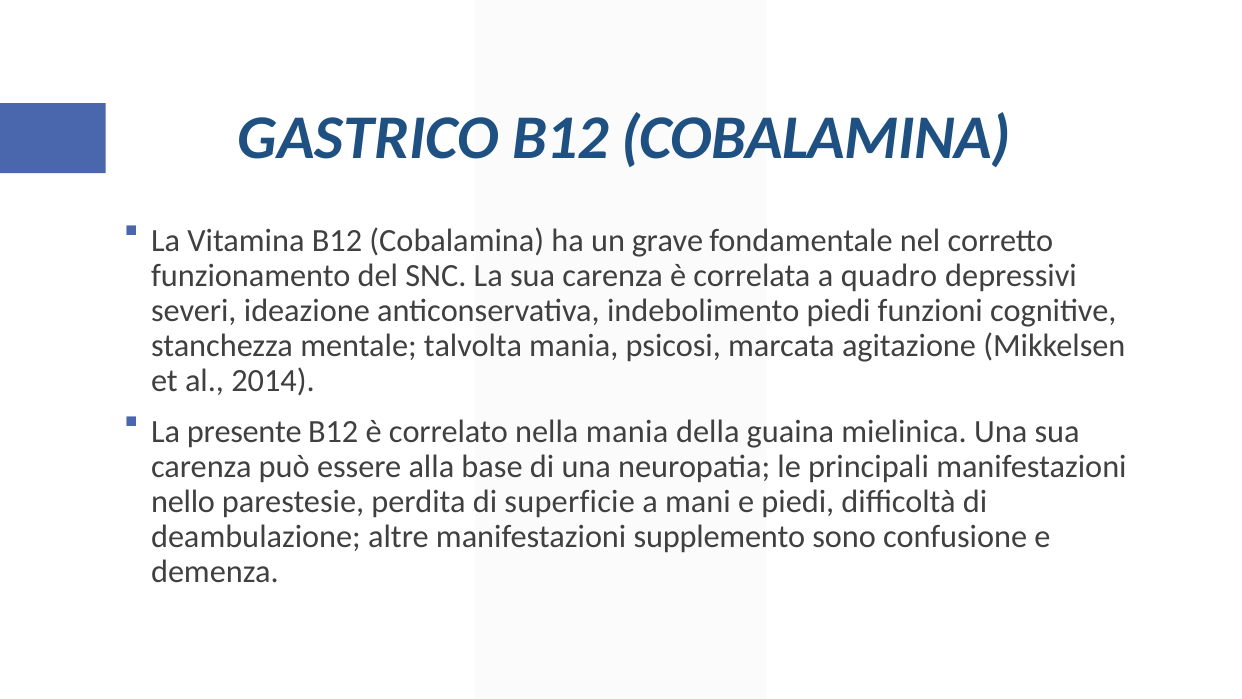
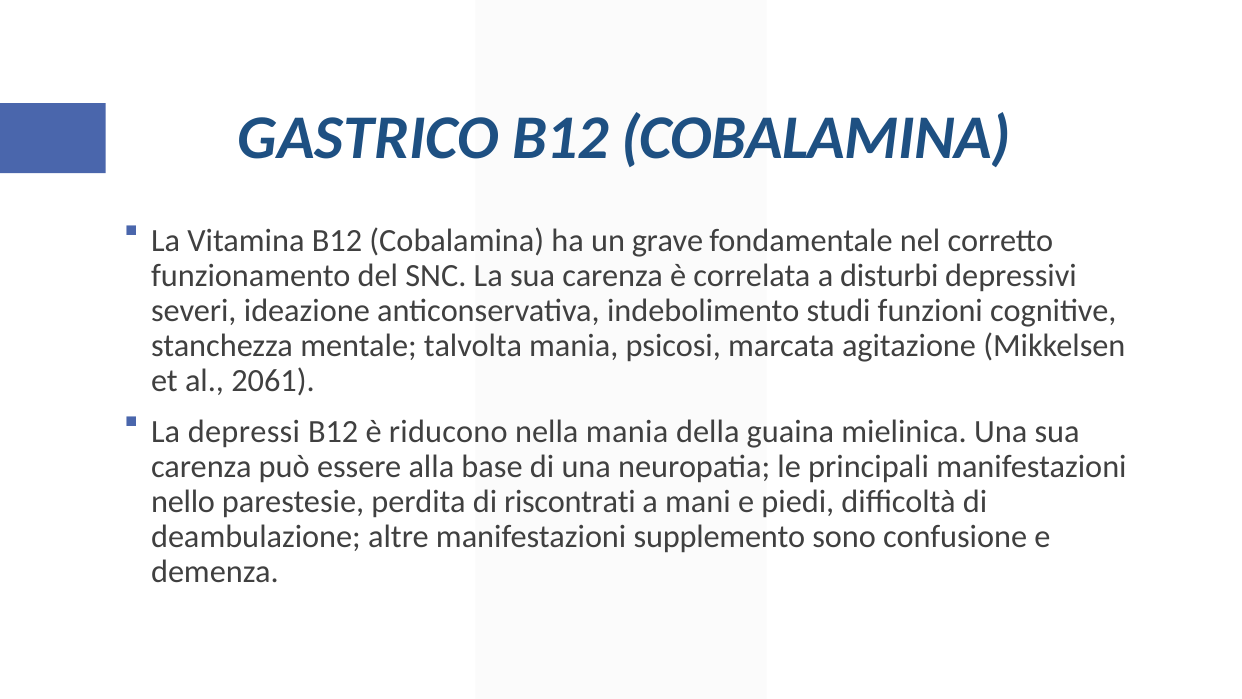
quadro: quadro -> disturbi
indebolimento piedi: piedi -> studi
2014: 2014 -> 2061
presente: presente -> depressi
correlato: correlato -> riducono
superficie: superficie -> riscontrati
